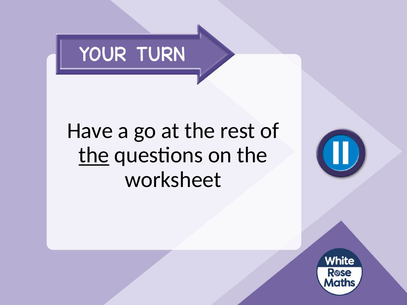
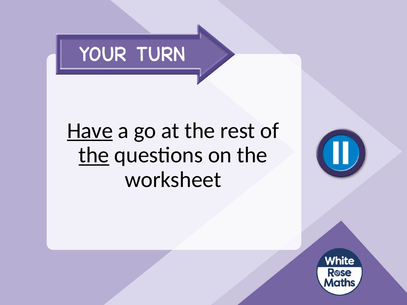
Have underline: none -> present
